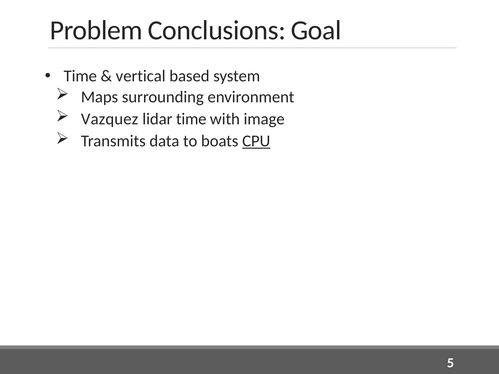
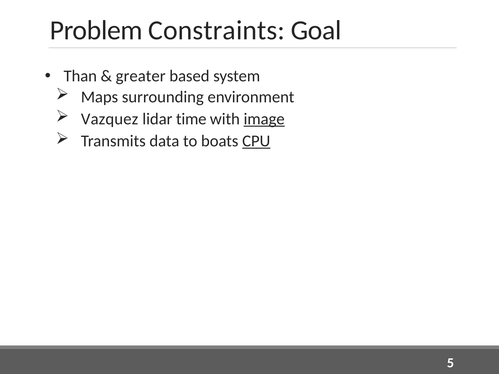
Conclusions: Conclusions -> Constraints
Time at (80, 76): Time -> Than
vertical: vertical -> greater
image underline: none -> present
